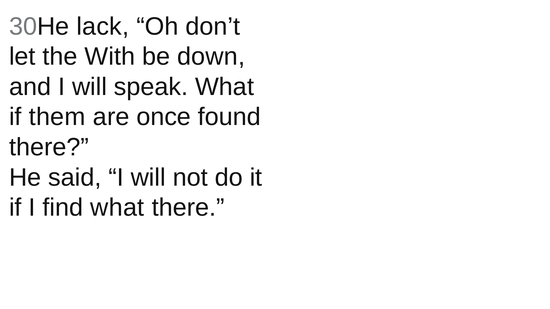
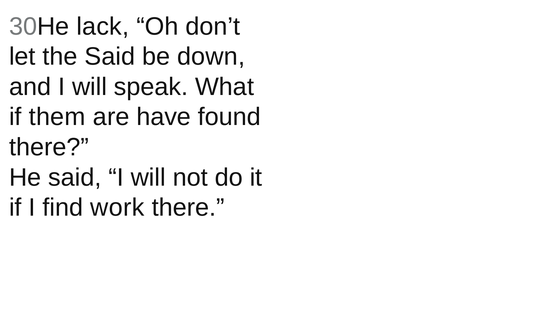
the With: With -> Said
once: once -> have
find what: what -> work
